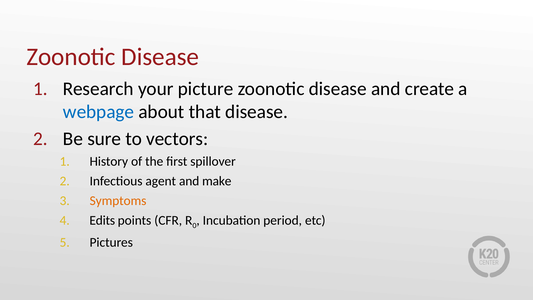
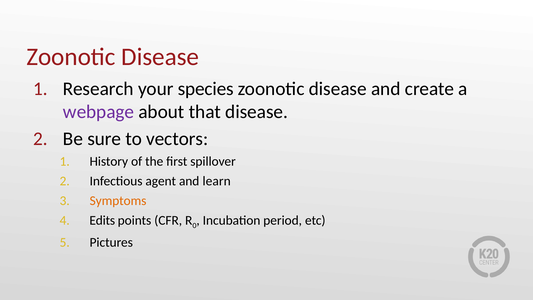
picture: picture -> species
webpage colour: blue -> purple
make: make -> learn
